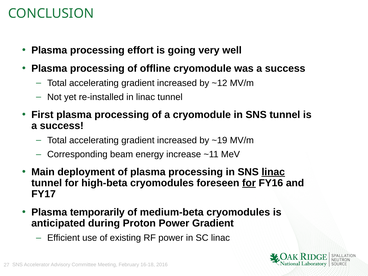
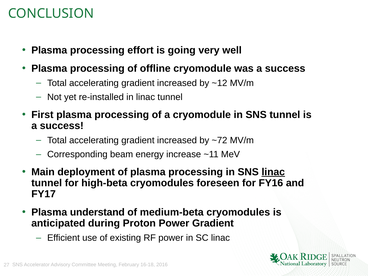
~19: ~19 -> ~72
for at (249, 183) underline: present -> none
temporarily: temporarily -> understand
